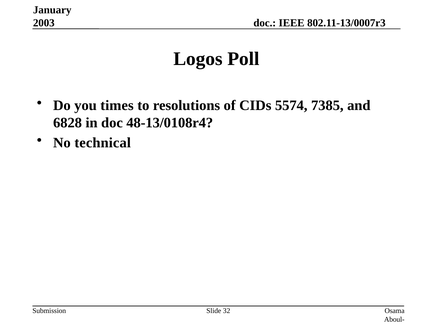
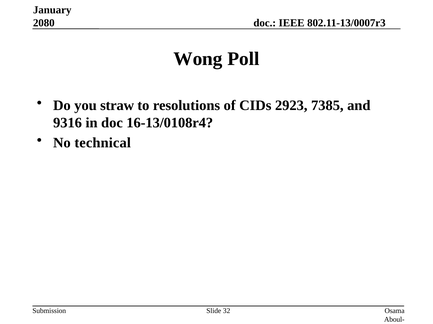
2003: 2003 -> 2080
Logos: Logos -> Wong
times: times -> straw
5574: 5574 -> 2923
6828: 6828 -> 9316
48-13/0108r4: 48-13/0108r4 -> 16-13/0108r4
